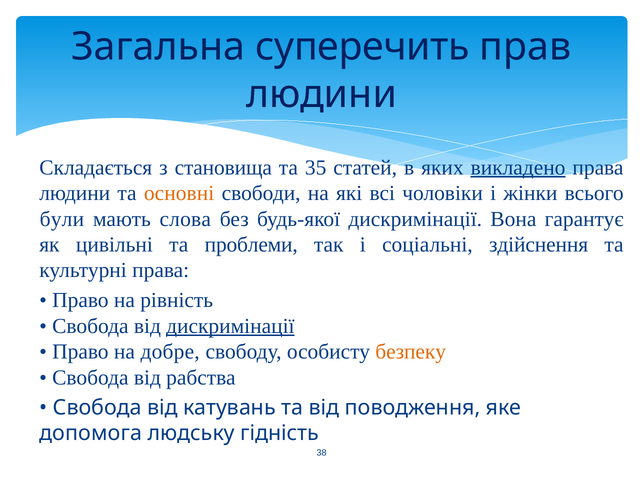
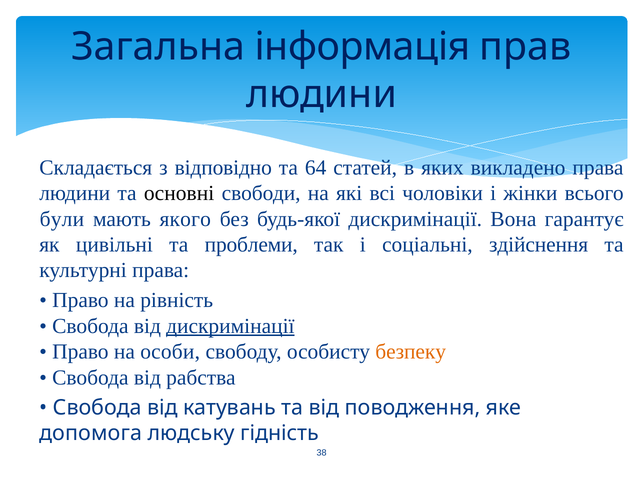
суперечить: суперечить -> інформація
становища: становища -> відповідно
35: 35 -> 64
викладено underline: present -> none
основні colour: orange -> black
слова: слова -> якого
добре: добре -> особи
